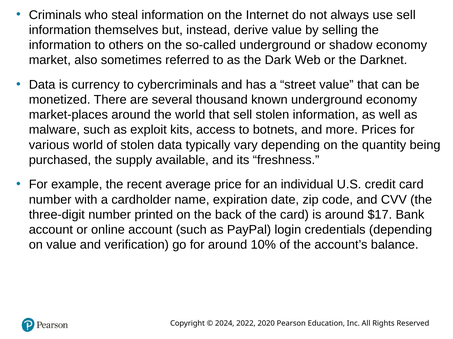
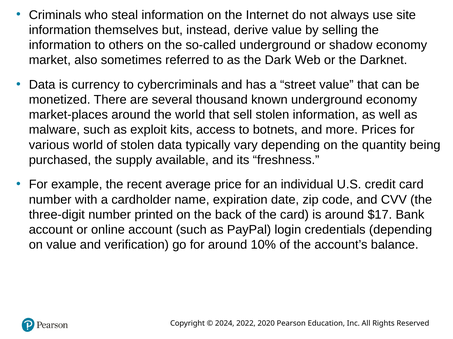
use sell: sell -> site
